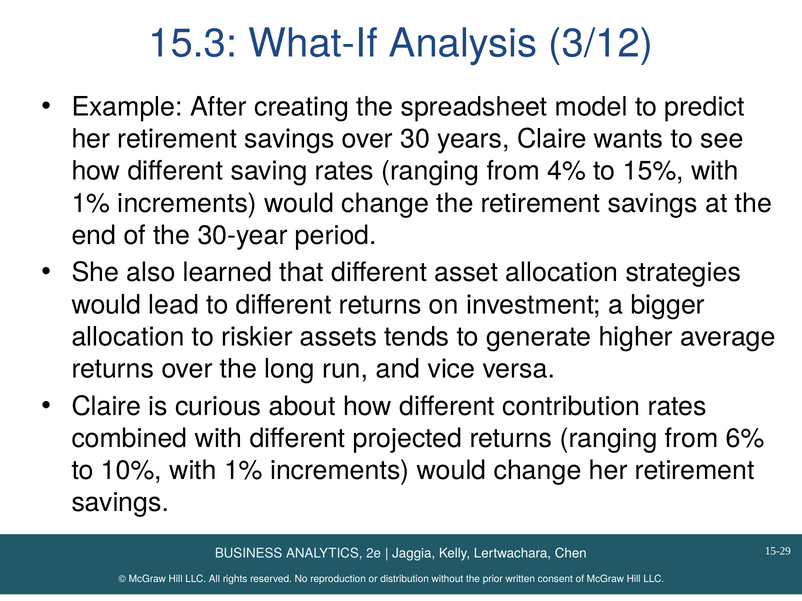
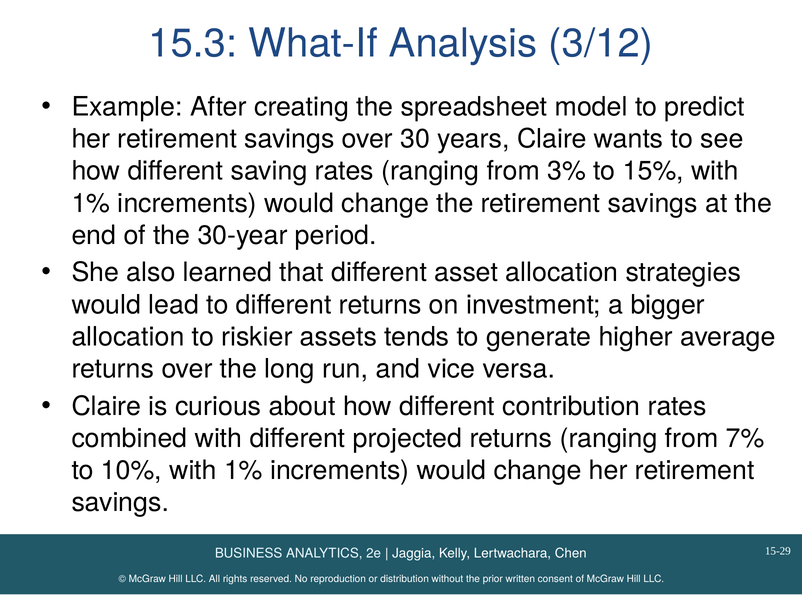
4%: 4% -> 3%
6%: 6% -> 7%
